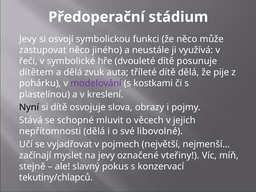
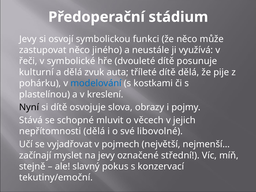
dítětem: dítětem -> kulturní
modelování colour: purple -> blue
vteřiny: vteřiny -> střední
tekutiny/chlapců: tekutiny/chlapců -> tekutiny/emoční
